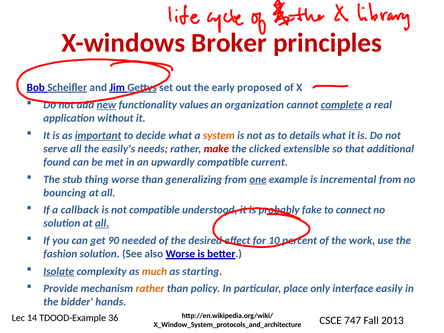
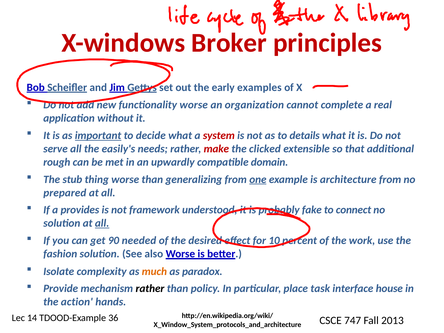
proposed: proposed -> examples
new underline: present -> none
functionality values: values -> worse
complete underline: present -> none
system colour: orange -> red
found: found -> rough
current: current -> domain
incremental: incremental -> architecture
bouncing: bouncing -> prepared
callback: callback -> provides
not compatible: compatible -> framework
Isolate underline: present -> none
starting: starting -> paradox
rather at (150, 289) colour: orange -> black
only: only -> task
easily: easily -> house
bidder: bidder -> action
